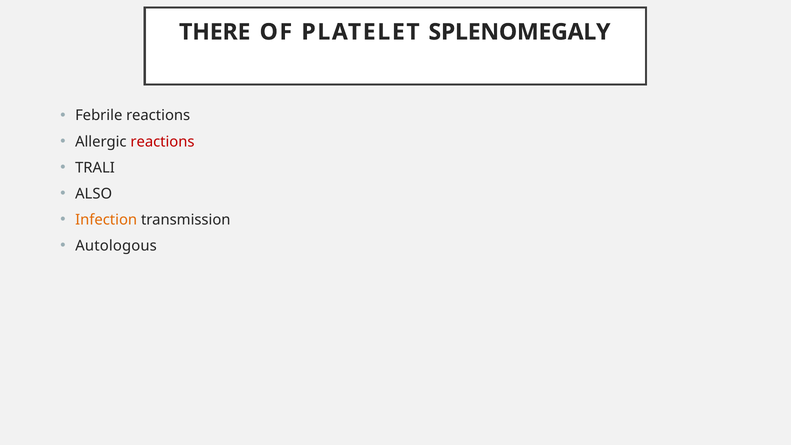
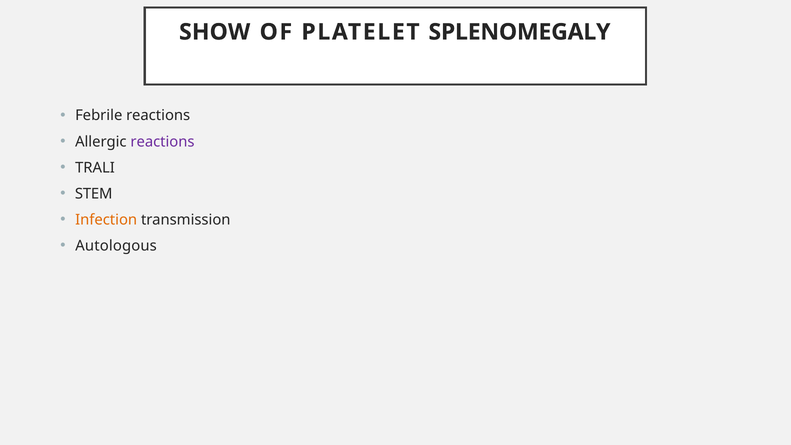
THERE: THERE -> SHOW
reactions at (162, 142) colour: red -> purple
ALSO: ALSO -> STEM
